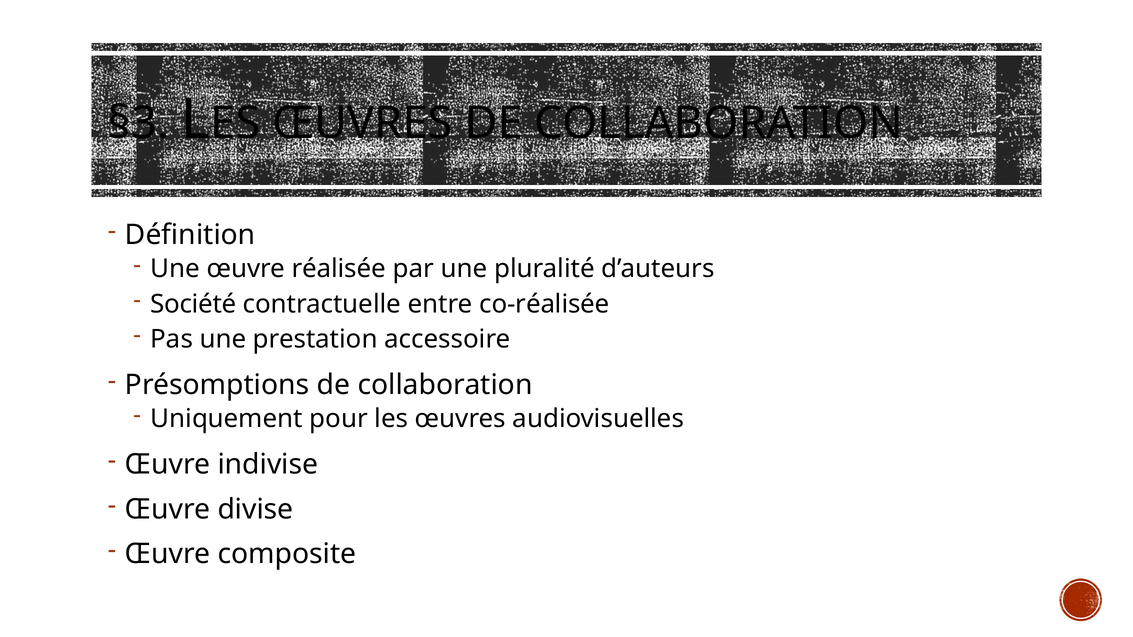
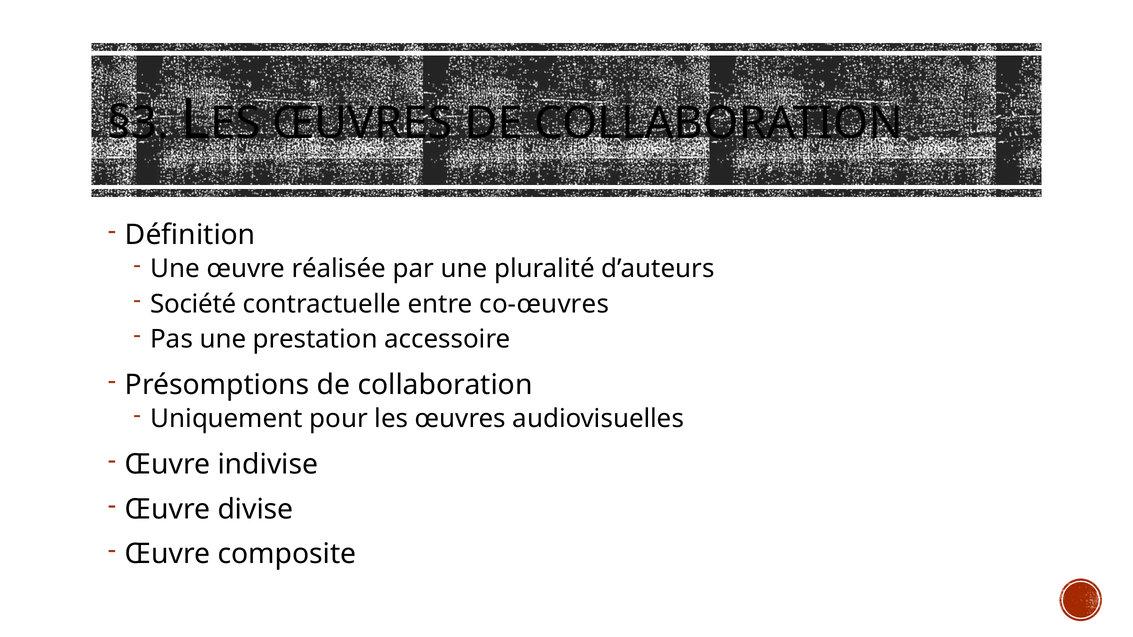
co-réalisée: co-réalisée -> co-œuvres
